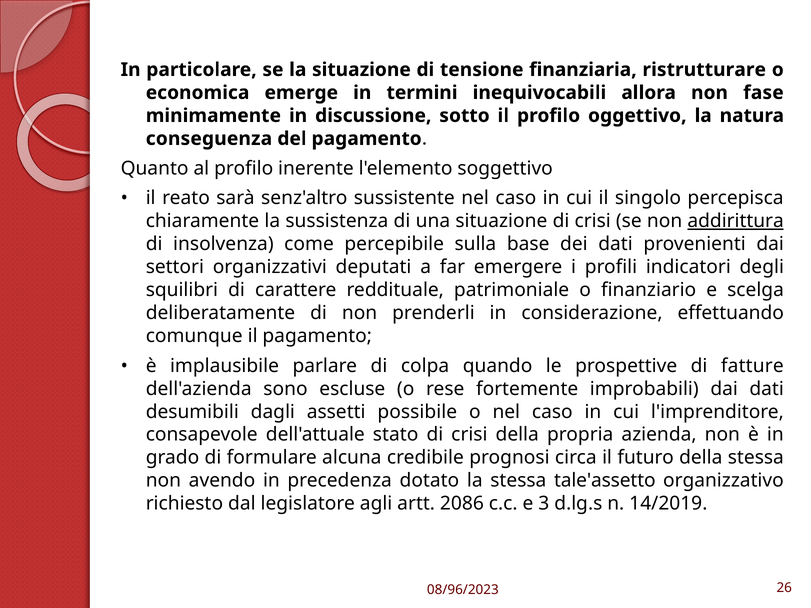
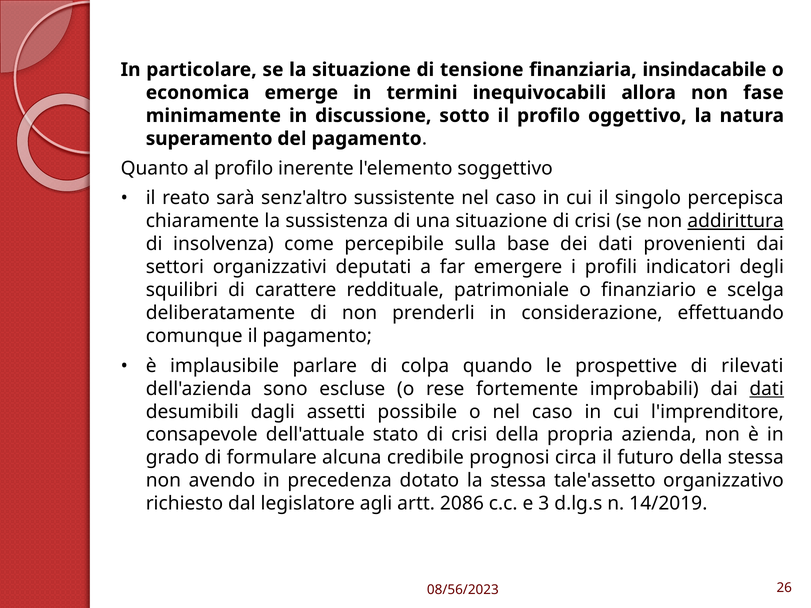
ristrutturare: ristrutturare -> insindacabile
conseguenza: conseguenza -> superamento
fatture: fatture -> rilevati
dati at (767, 389) underline: none -> present
08/96/2023: 08/96/2023 -> 08/56/2023
